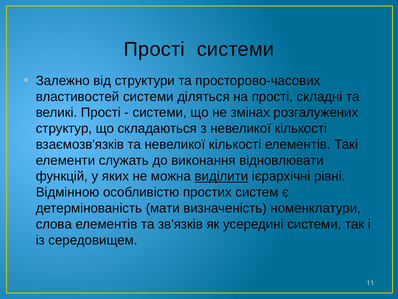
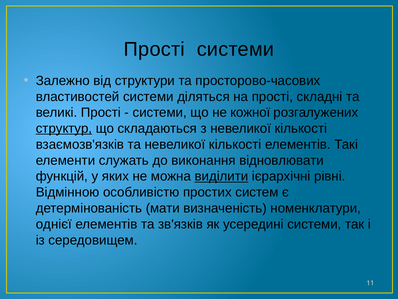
змінах: змінах -> кожної
структур underline: none -> present
слова: слова -> однієї
